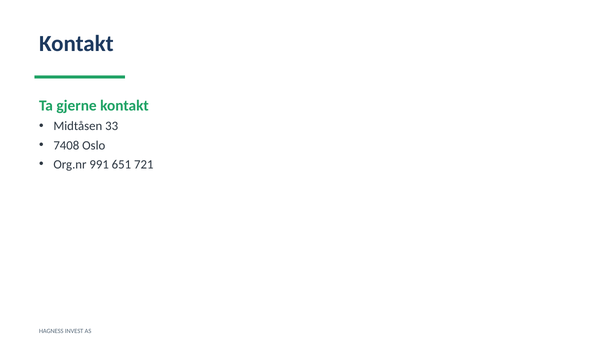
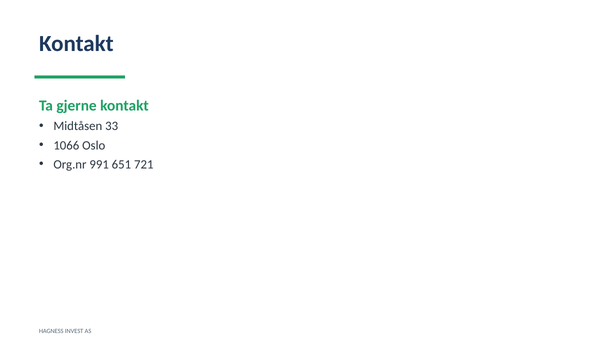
7408: 7408 -> 1066
